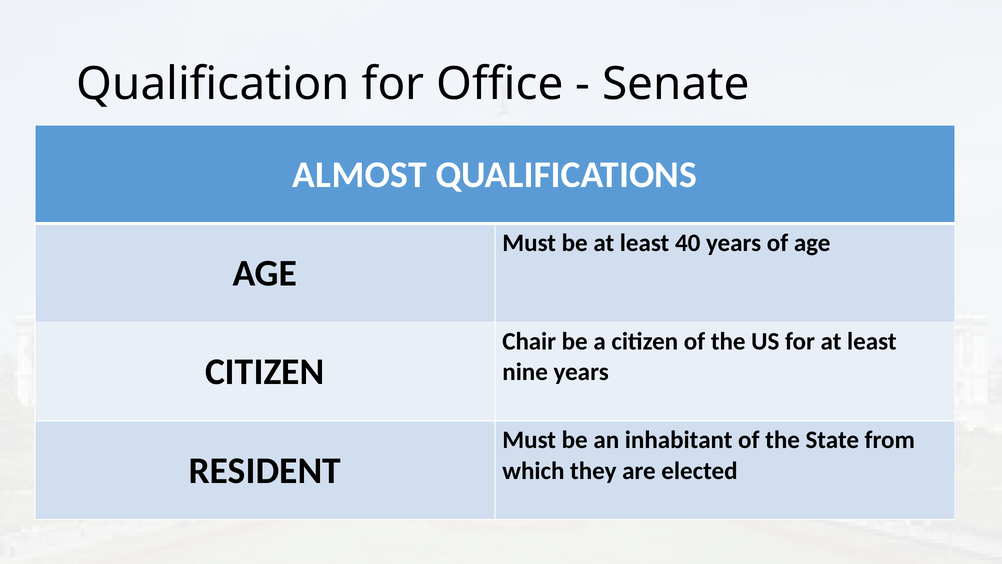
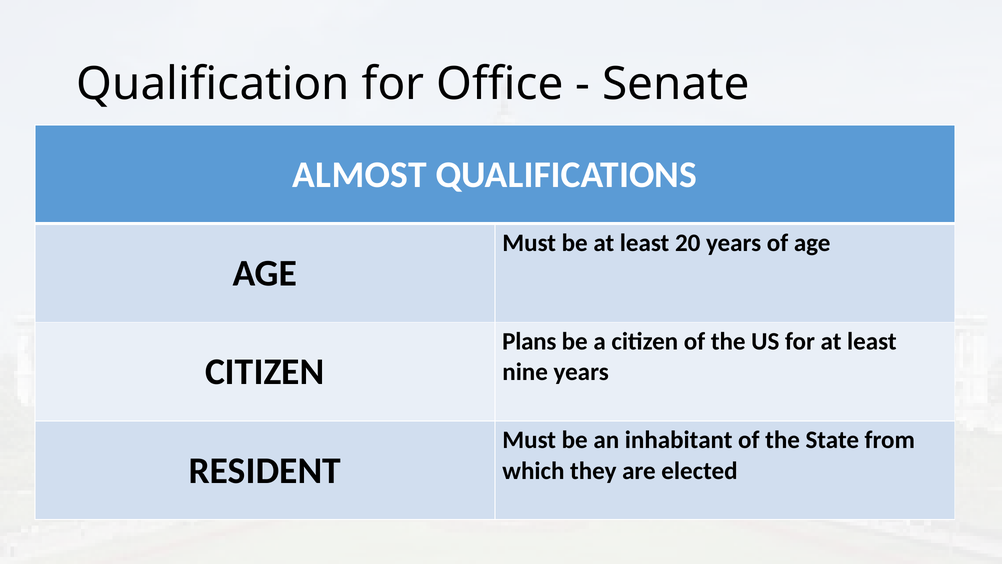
40: 40 -> 20
Chair: Chair -> Plans
